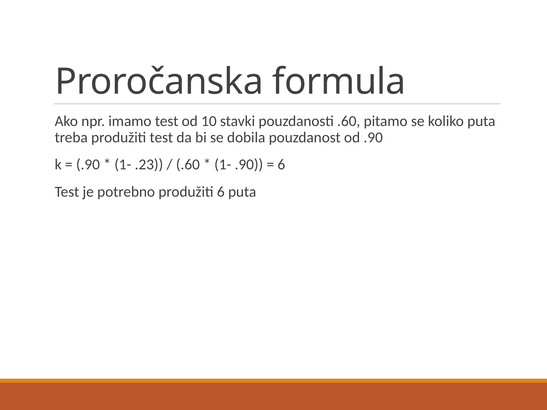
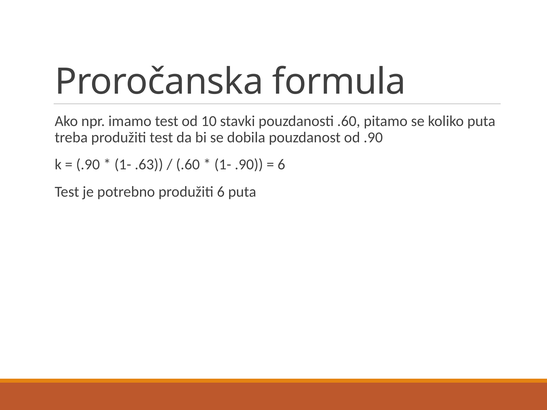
.23: .23 -> .63
